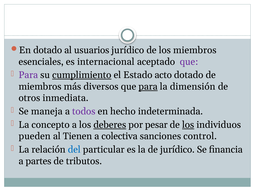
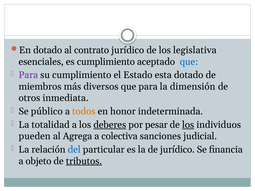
usuarios: usuarios -> contrato
los miembros: miembros -> legislativa
es internacional: internacional -> cumplimiento
que at (189, 62) colour: purple -> blue
cumplimiento at (82, 75) underline: present -> none
acto: acto -> esta
para at (148, 87) underline: present -> none
maneja: maneja -> público
todos colour: purple -> orange
hecho: hecho -> honor
concepto: concepto -> totalidad
Tienen: Tienen -> Agrega
control: control -> judicial
partes: partes -> objeto
tributos underline: none -> present
